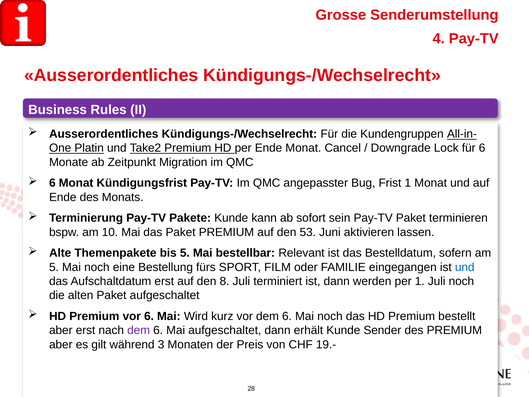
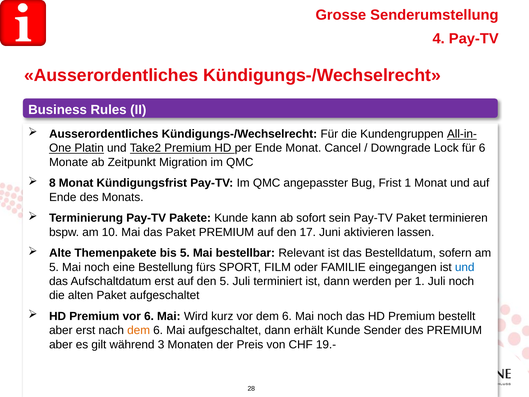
6 at (52, 183): 6 -> 8
53: 53 -> 17
den 8: 8 -> 5
dem at (139, 330) colour: purple -> orange
